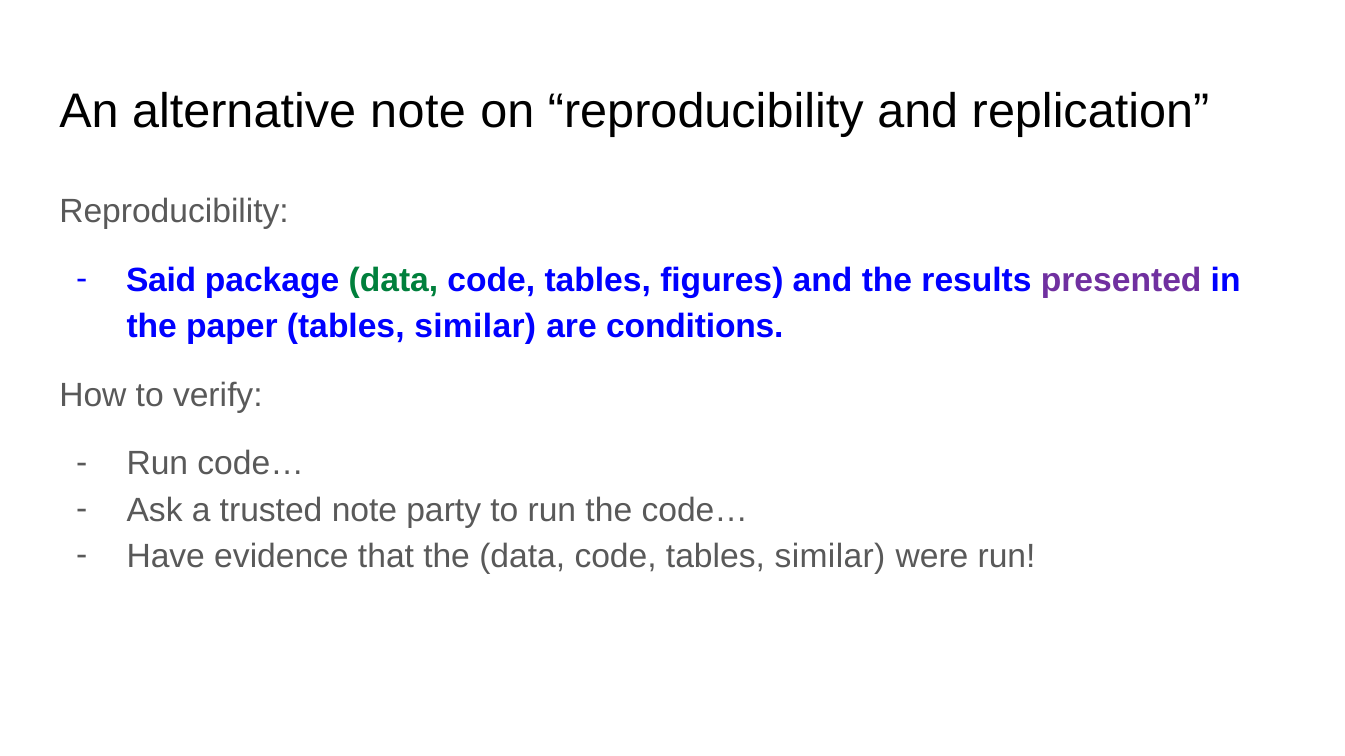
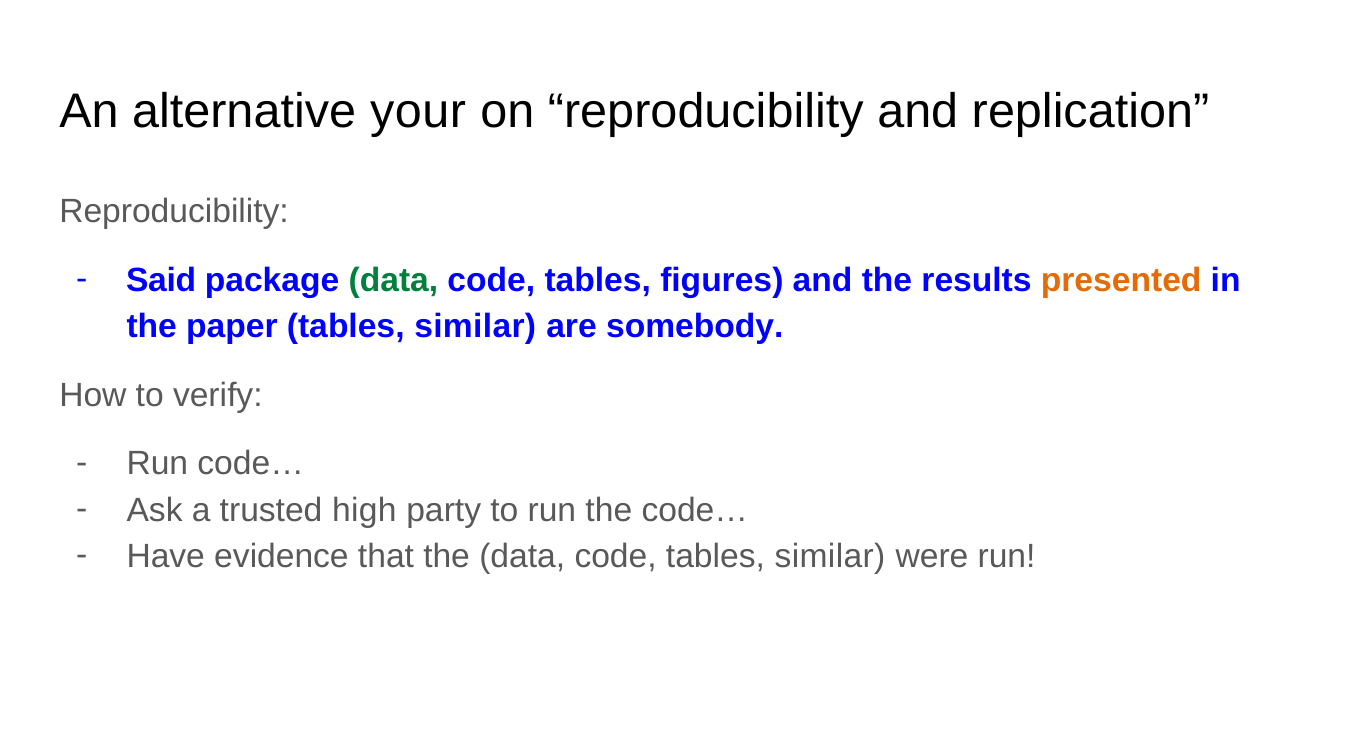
alternative note: note -> your
presented colour: purple -> orange
conditions: conditions -> somebody
trusted note: note -> high
